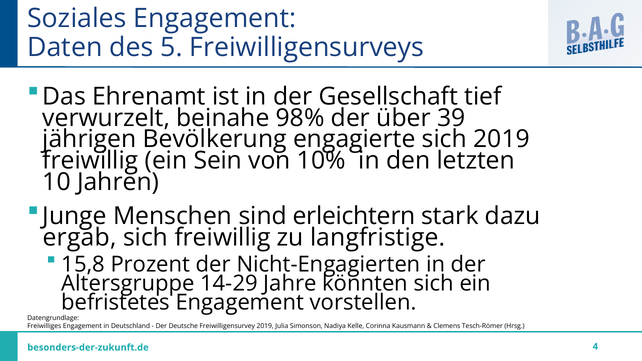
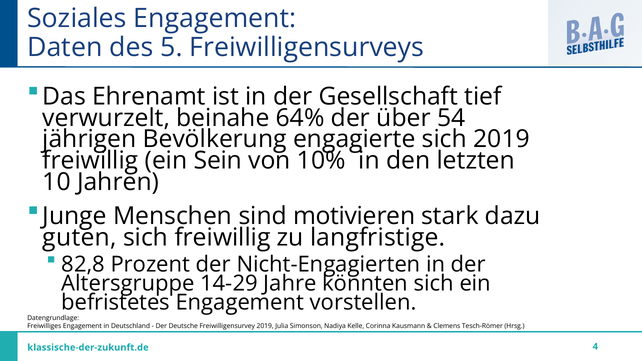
98%: 98% -> 64%
39: 39 -> 54
erleichtern: erleichtern -> motivieren
ergab: ergab -> guten
15,8: 15,8 -> 82,8
besonders-der-zukunft.de: besonders-der-zukunft.de -> klassische-der-zukunft.de
